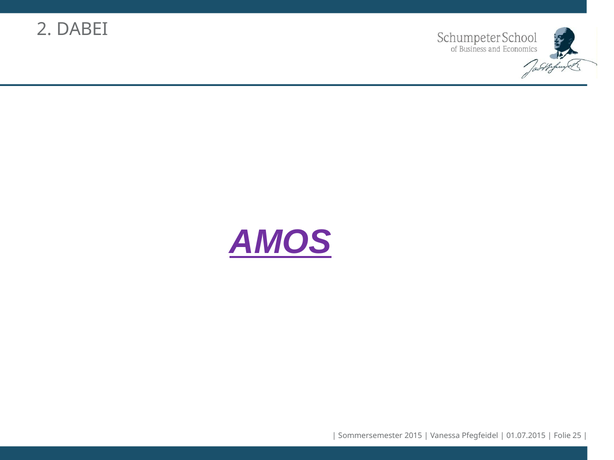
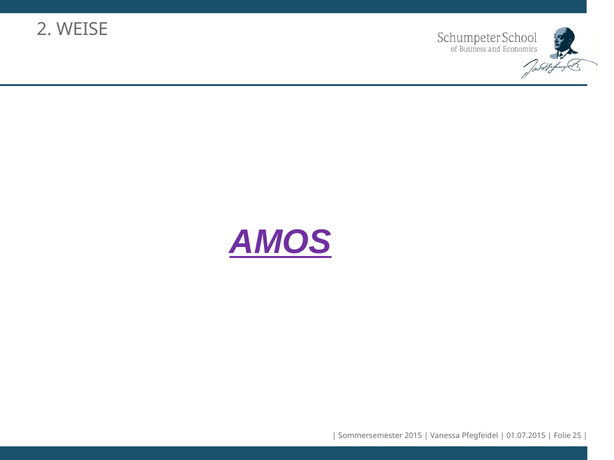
DABEI: DABEI -> WEISE
